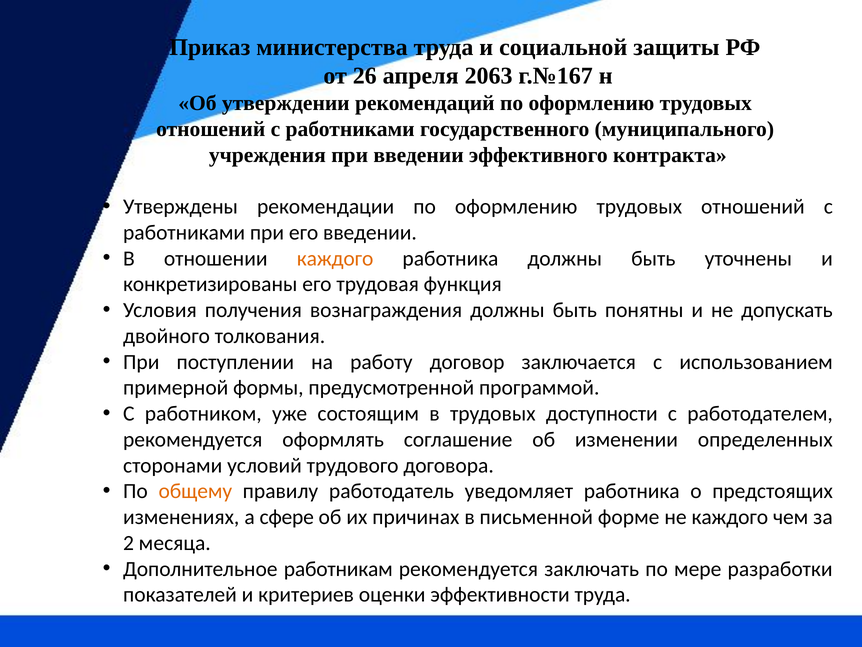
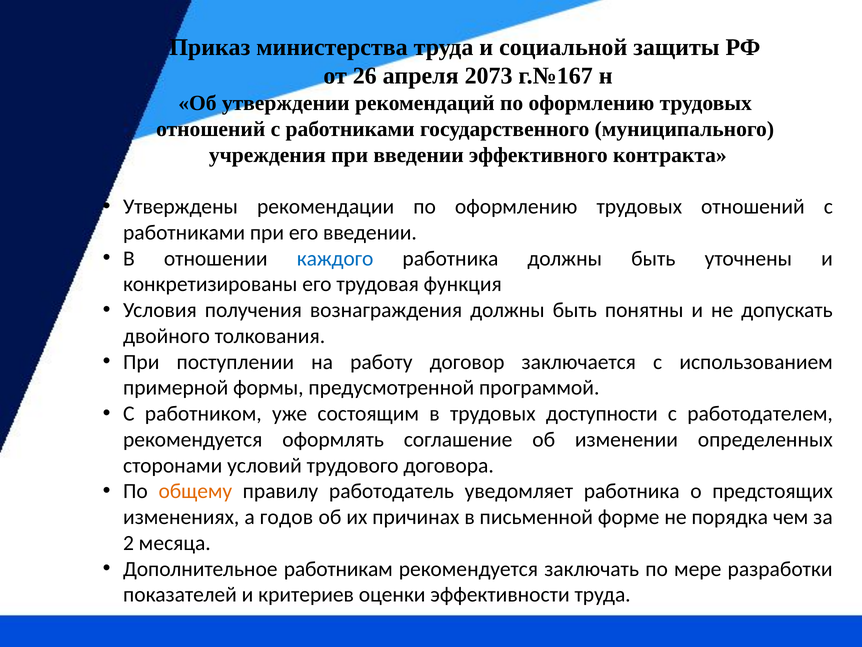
2063: 2063 -> 2073
каждого at (335, 258) colour: orange -> blue
сфере: сфере -> годов
не каждого: каждого -> порядка
